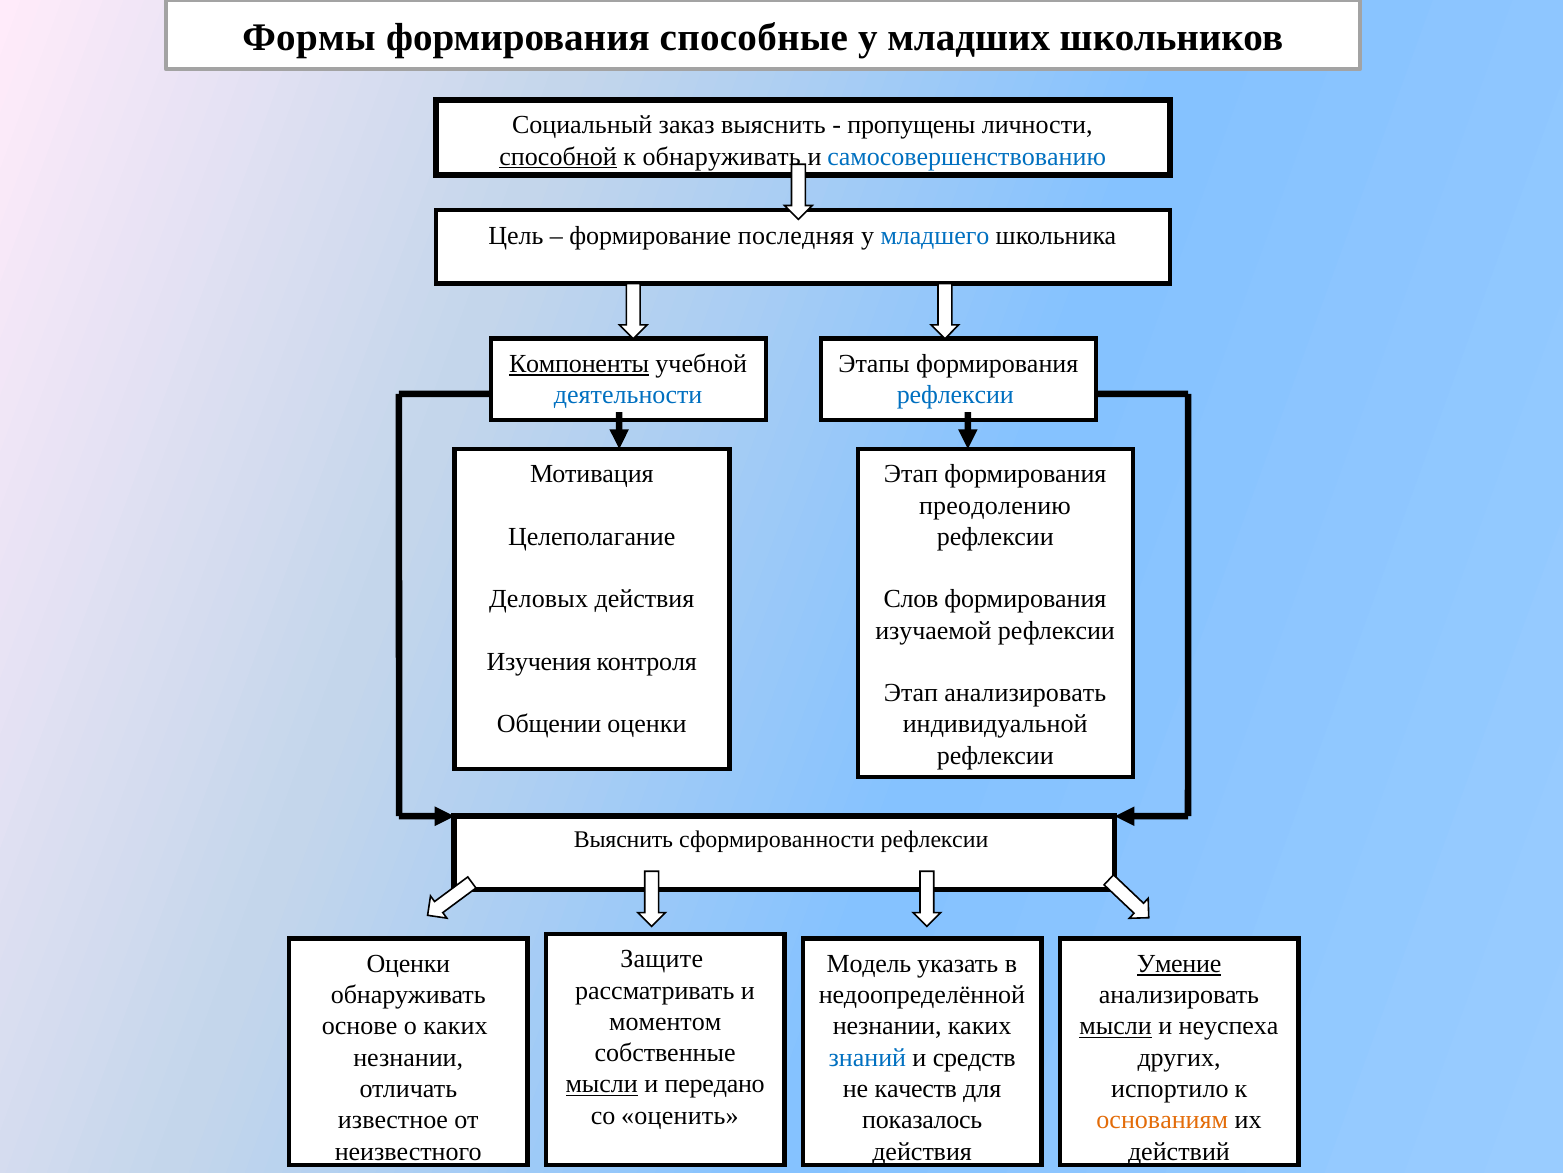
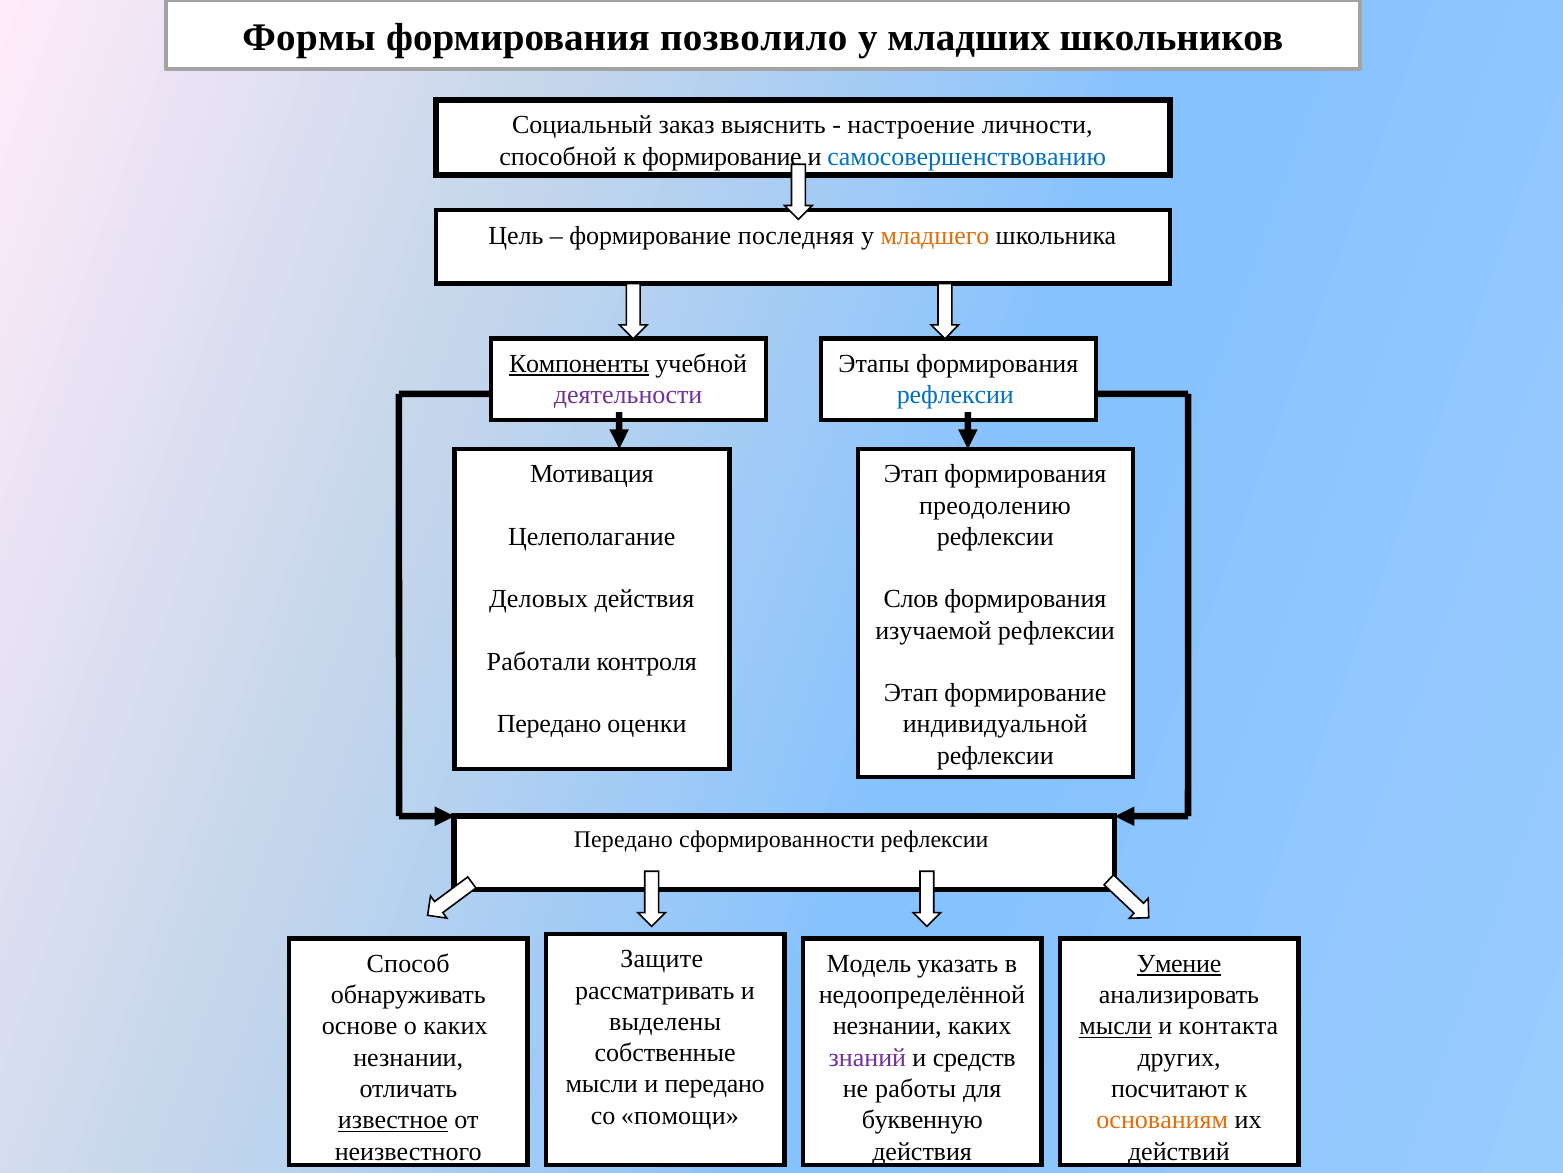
способные: способные -> позволило
пропущены: пропущены -> настроение
способной underline: present -> none
к обнаруживать: обнаруживать -> формирование
младшего colour: blue -> orange
деятельности colour: blue -> purple
Изучения: Изучения -> Работали
Этап анализировать: анализировать -> формирование
Общении at (549, 724): Общении -> Передано
Выяснить at (623, 839): Выяснить -> Передано
Оценки at (408, 963): Оценки -> Способ
моментом: моментом -> выделены
неуспеха: неуспеха -> контакта
знаний colour: blue -> purple
мысли at (602, 1084) underline: present -> none
качеств: качеств -> работы
испортило: испортило -> посчитают
оценить: оценить -> помощи
известное underline: none -> present
показалось: показалось -> буквенную
